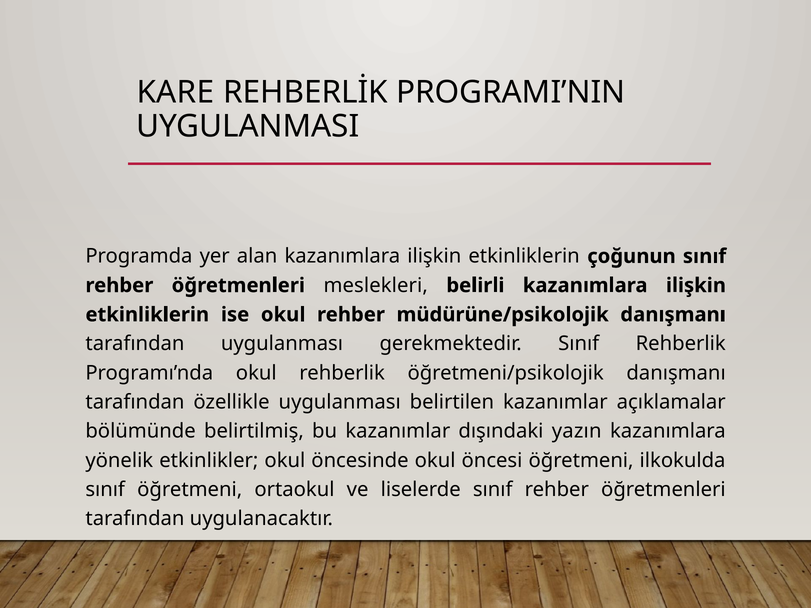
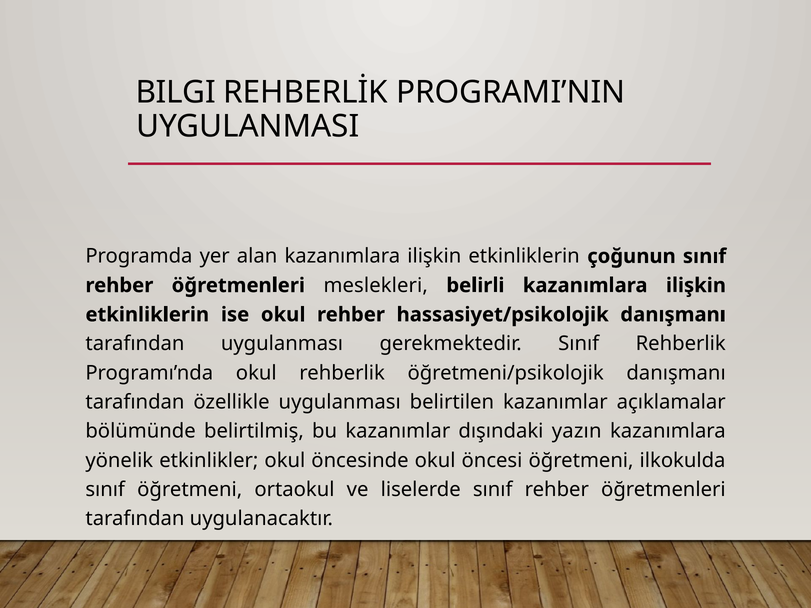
KARE: KARE -> BILGI
müdürüne/psikolojik: müdürüne/psikolojik -> hassasiyet/psikolojik
